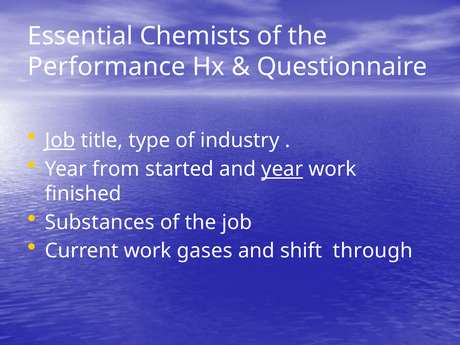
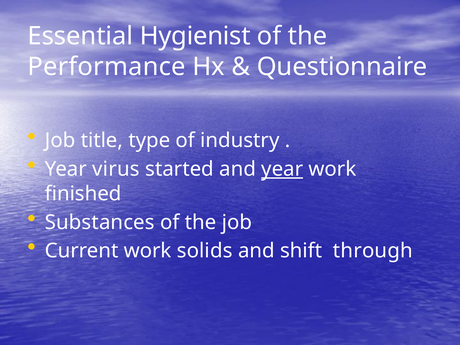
Chemists: Chemists -> Hygienist
Job at (60, 140) underline: present -> none
from: from -> virus
gases: gases -> solids
